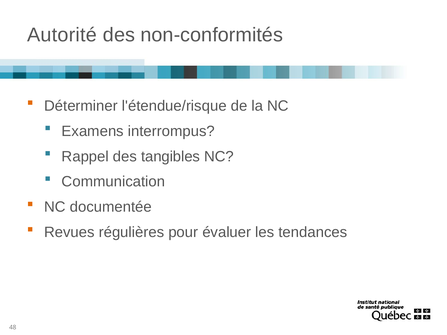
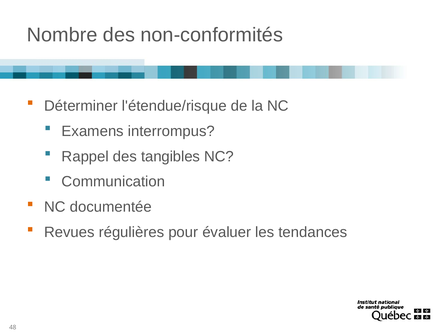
Autorité: Autorité -> Nombre
